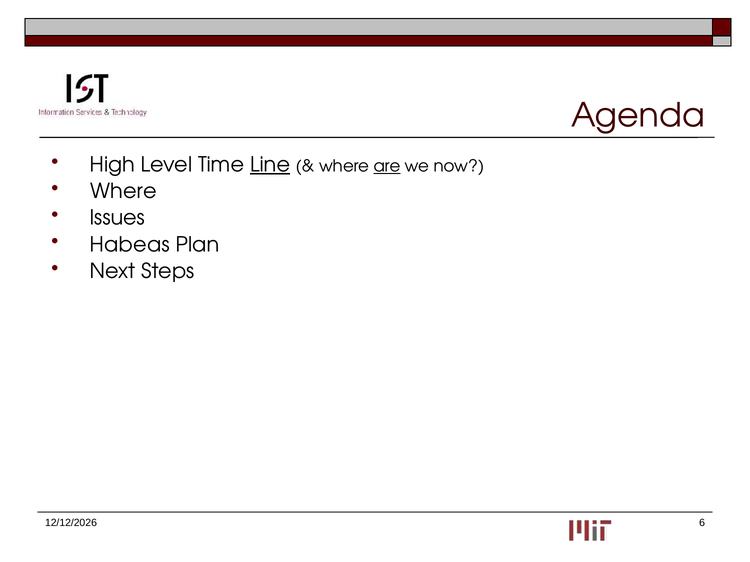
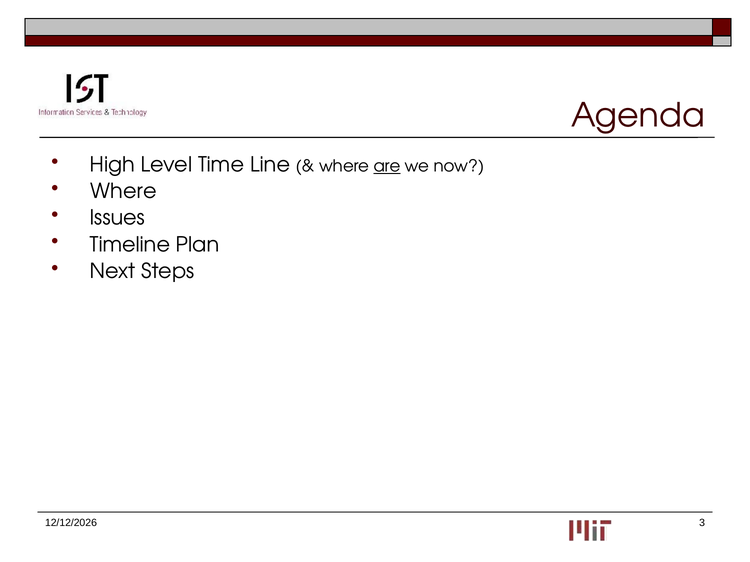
Line underline: present -> none
Habeas: Habeas -> Timeline
6: 6 -> 3
